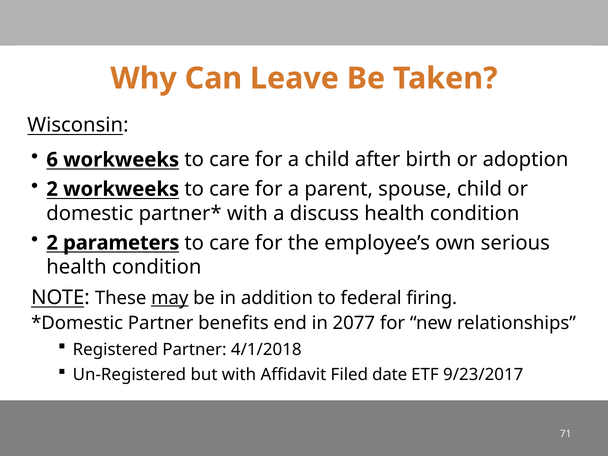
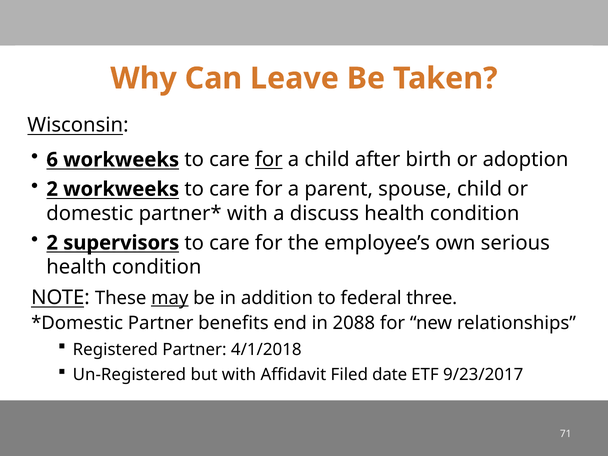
for at (269, 160) underline: none -> present
parameters: parameters -> supervisors
firing: firing -> three
2077: 2077 -> 2088
